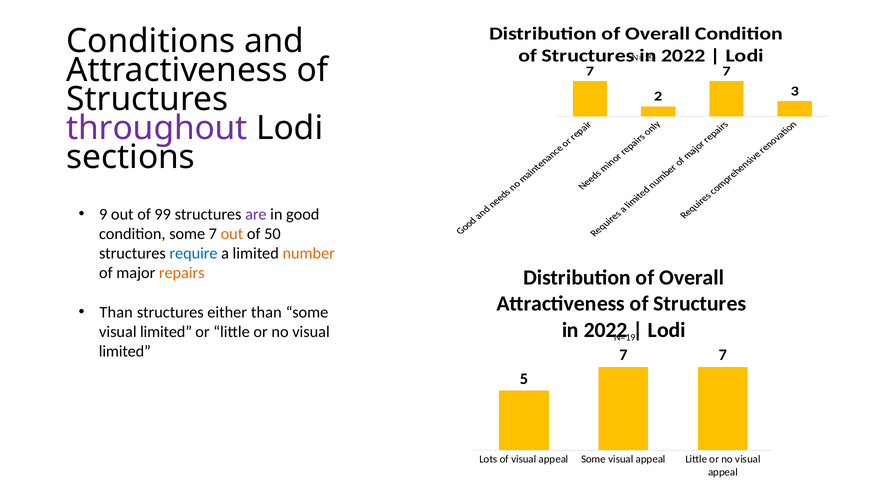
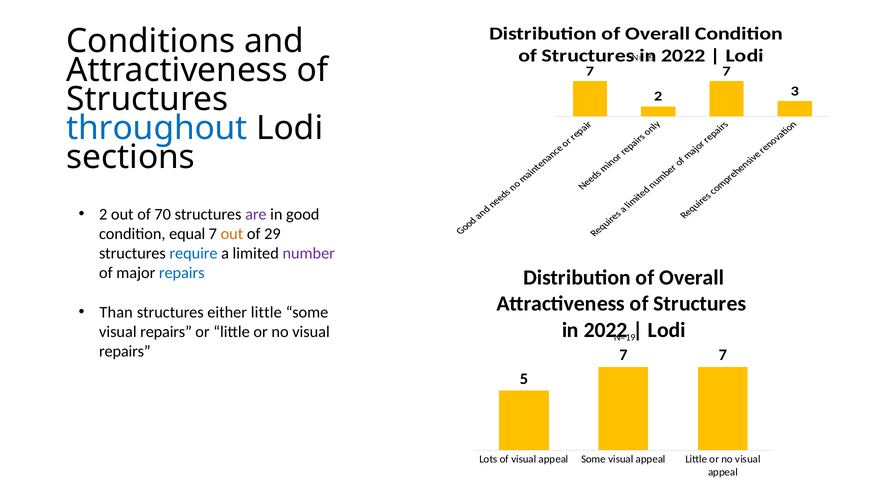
throughout colour: purple -> blue
9 at (103, 215): 9 -> 2
99: 99 -> 70
condition some: some -> equal
50: 50 -> 29
number colour: orange -> purple
repairs at (182, 273) colour: orange -> blue
either than: than -> little
limited at (166, 332): limited -> repairs
limited at (125, 352): limited -> repairs
